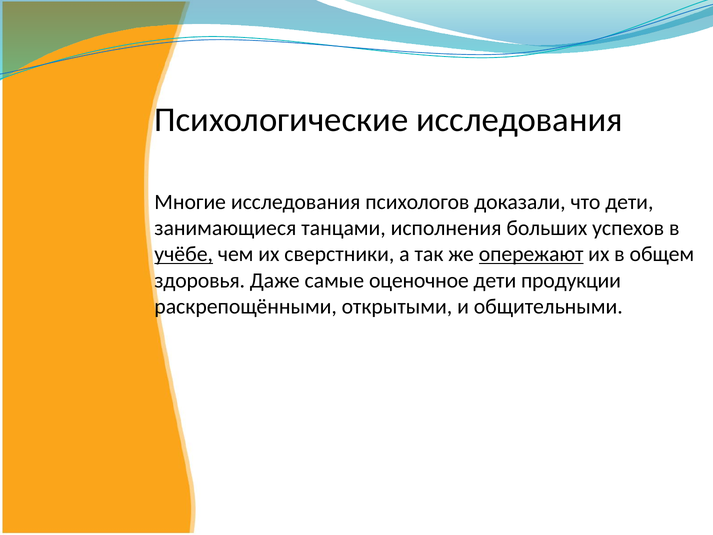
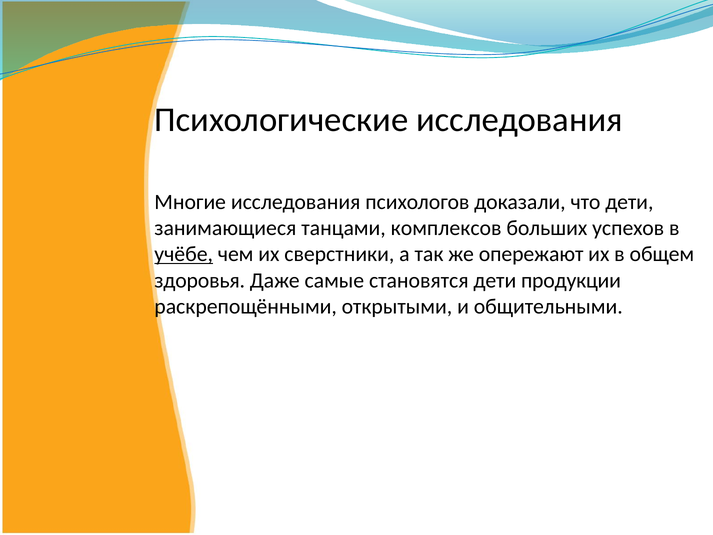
исполнения: исполнения -> комплексов
опережают underline: present -> none
оценочное: оценочное -> становятся
